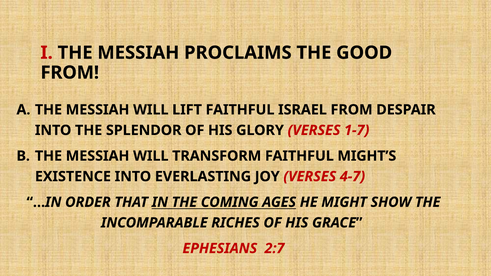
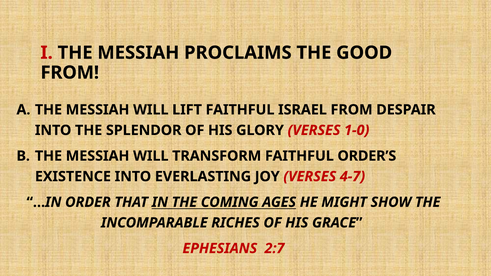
1-7: 1-7 -> 1-0
MIGHT’S: MIGHT’S -> ORDER’S
